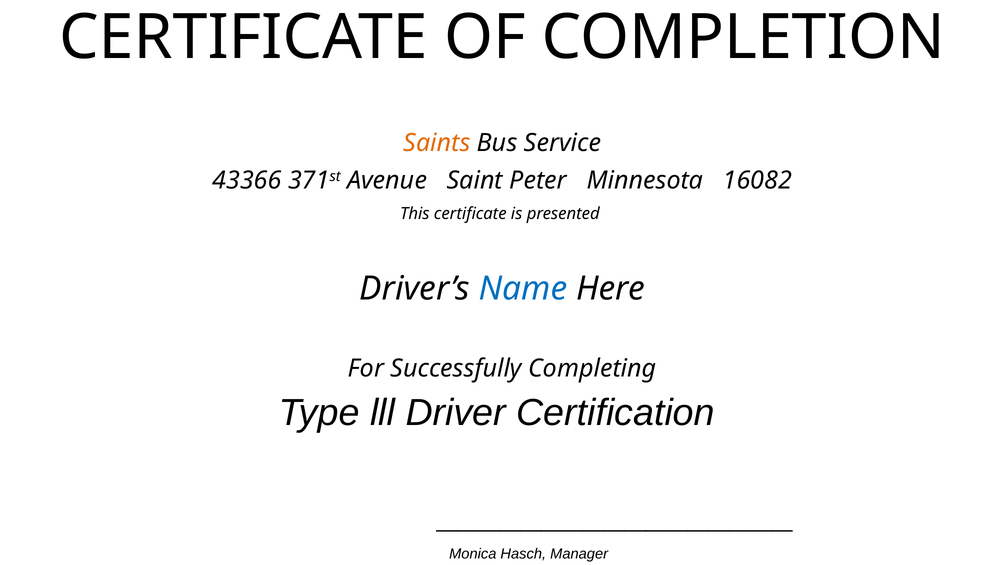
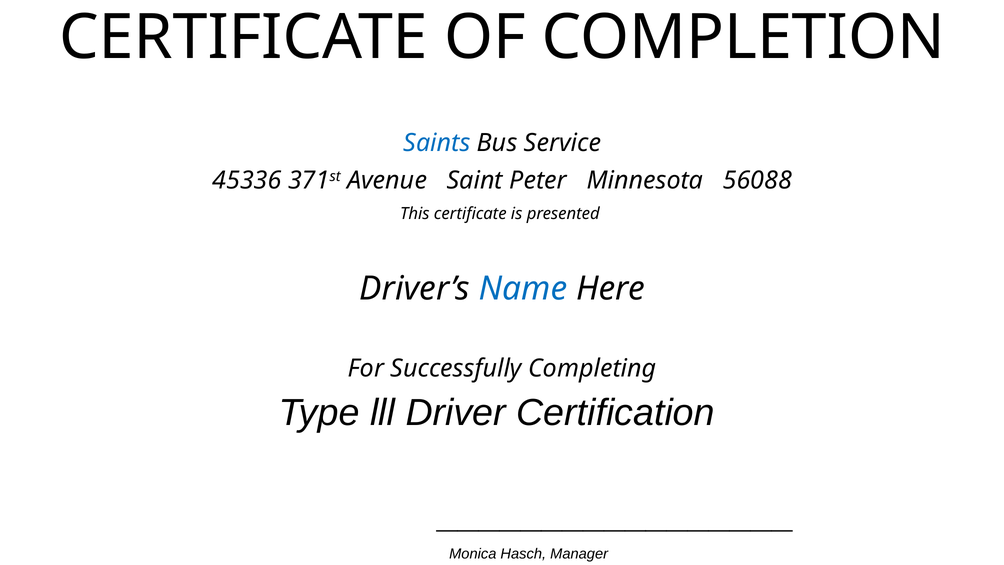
Saints colour: orange -> blue
43366: 43366 -> 45336
16082: 16082 -> 56088
